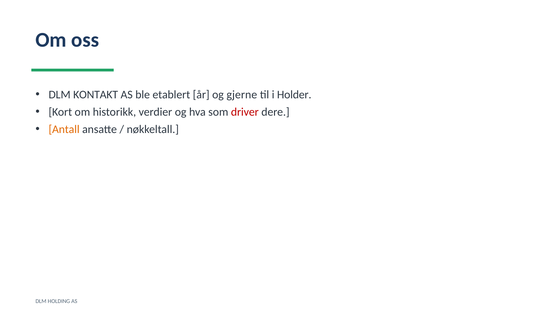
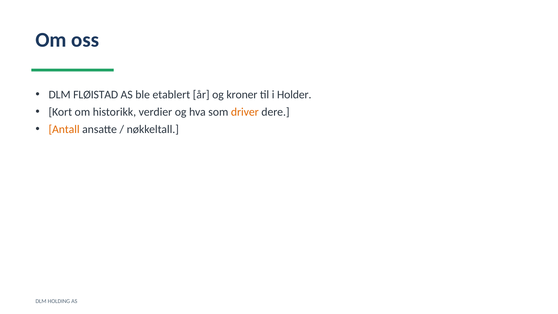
KONTAKT: KONTAKT -> FLØISTAD
gjerne: gjerne -> kroner
driver colour: red -> orange
